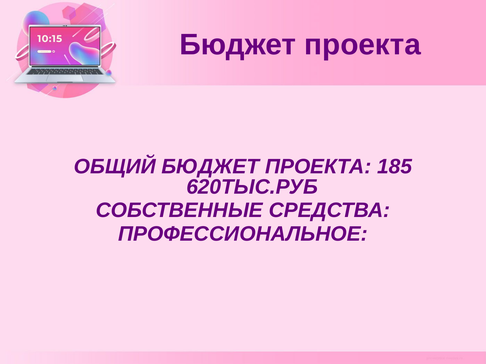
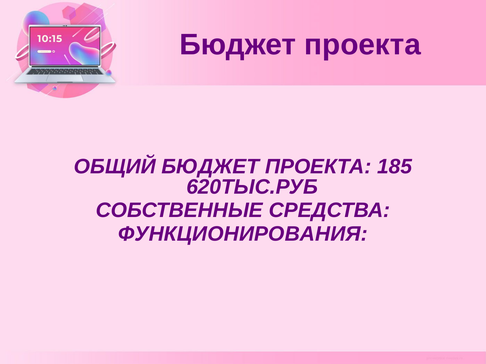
ПРОФЕССИОНАЛЬНОЕ: ПРОФЕССИОНАЛЬНОЕ -> ФУНКЦИОНИРОВАНИЯ
